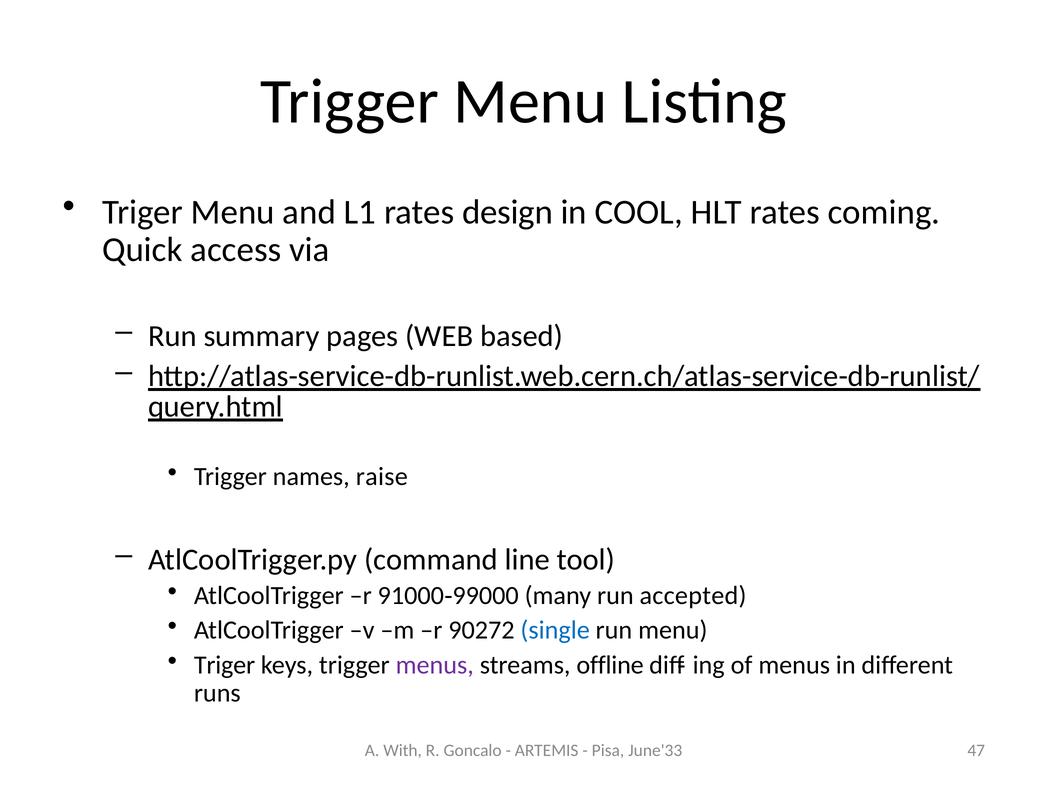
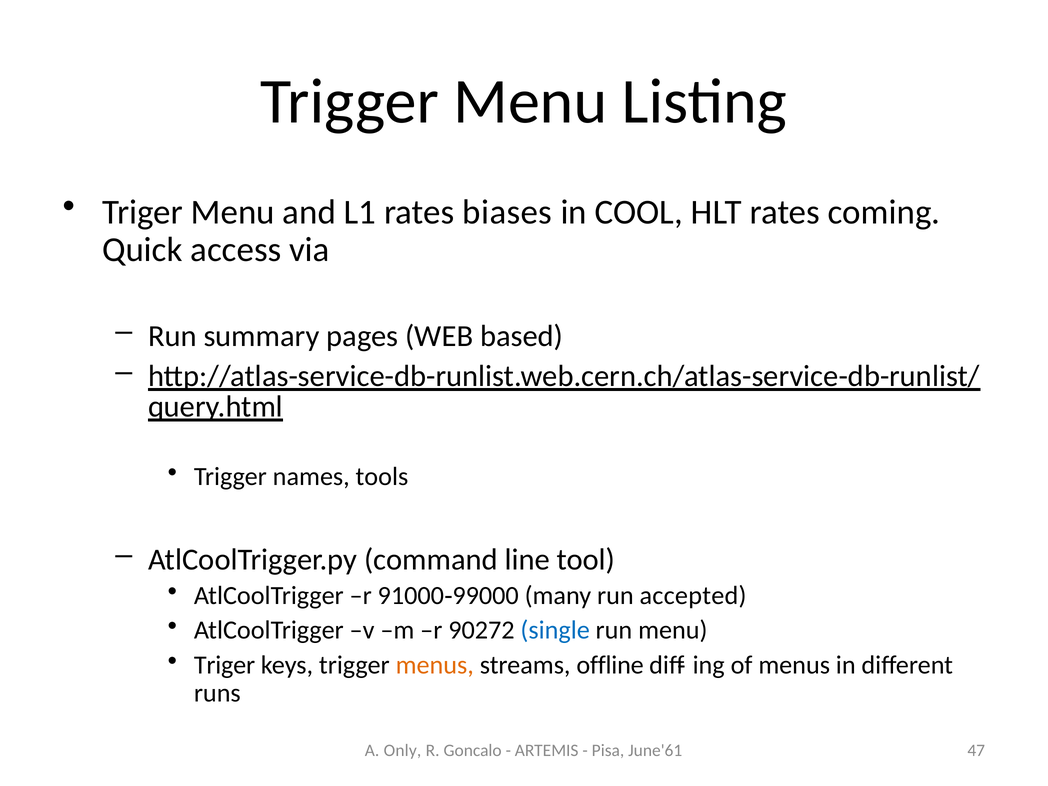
design: design -> biases
raise: raise -> tools
menus at (435, 665) colour: purple -> orange
With: With -> Only
June'33: June'33 -> June'61
